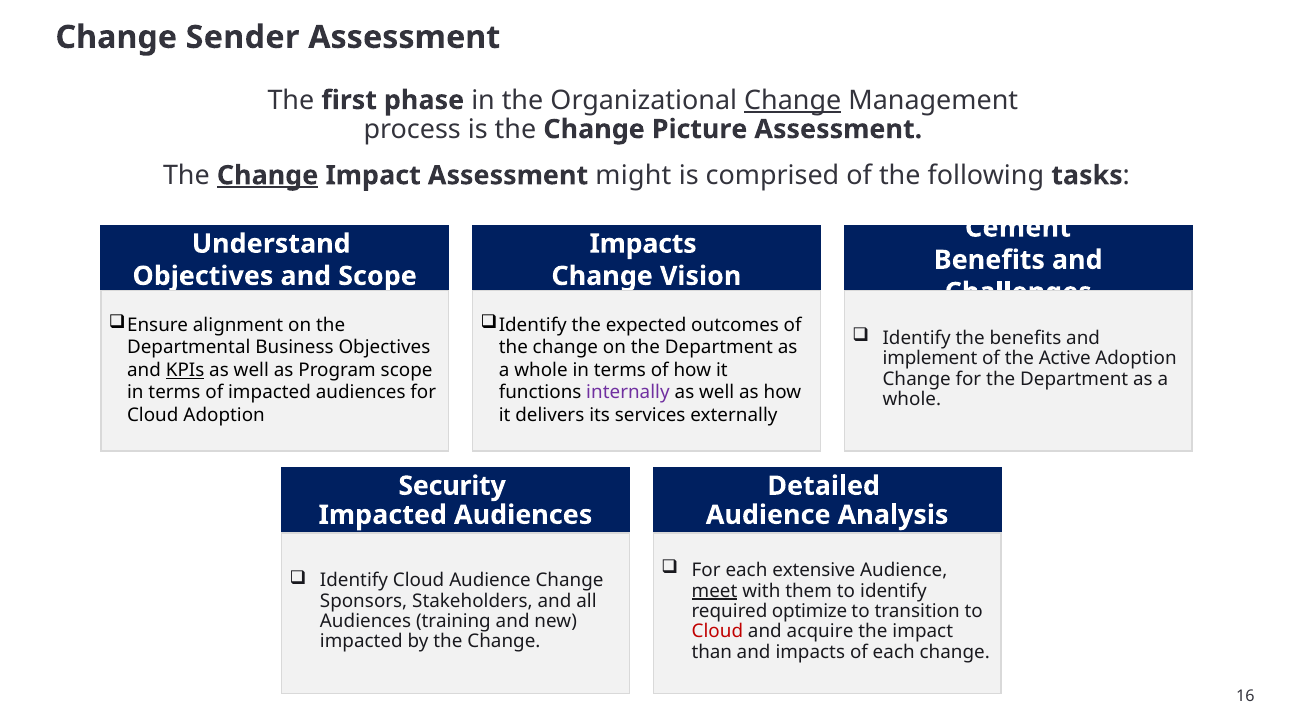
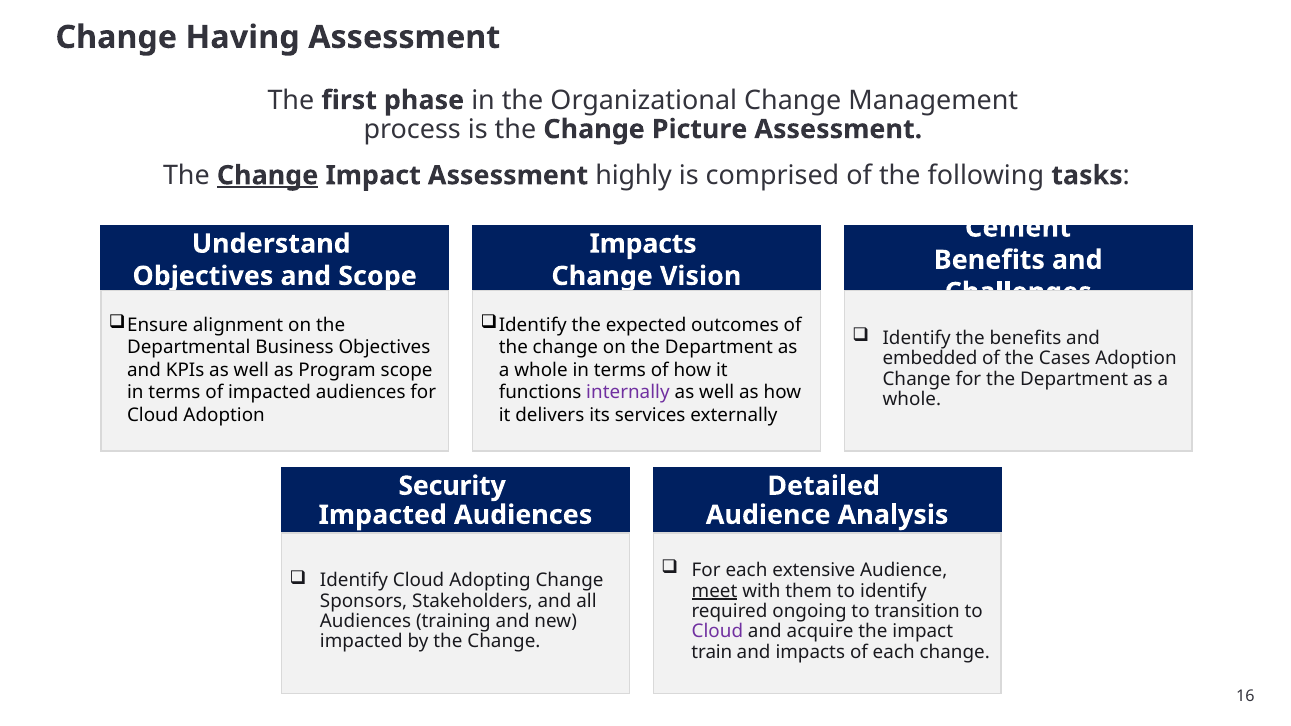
Sender: Sender -> Having
Change at (793, 100) underline: present -> none
might: might -> highly
implement: implement -> embedded
Active: Active -> Cases
KPIs underline: present -> none
Cloud Audience: Audience -> Adopting
optimize: optimize -> ongoing
Cloud at (717, 632) colour: red -> purple
than: than -> train
